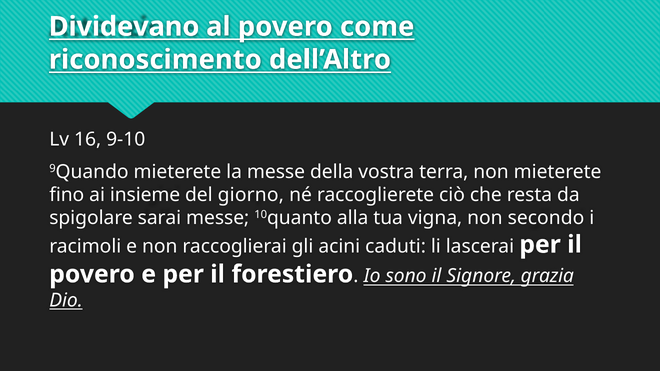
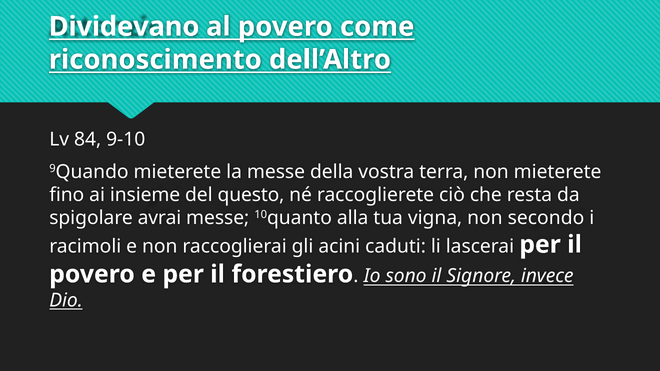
16: 16 -> 84
giorno: giorno -> questo
sarai: sarai -> avrai
grazia: grazia -> invece
